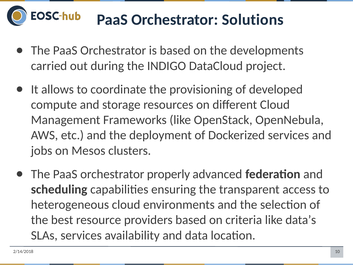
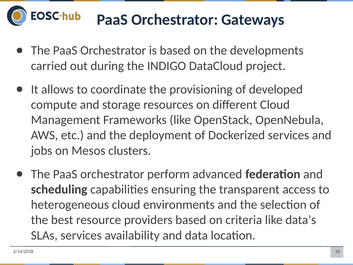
Solutions: Solutions -> Gateways
properly: properly -> perform
